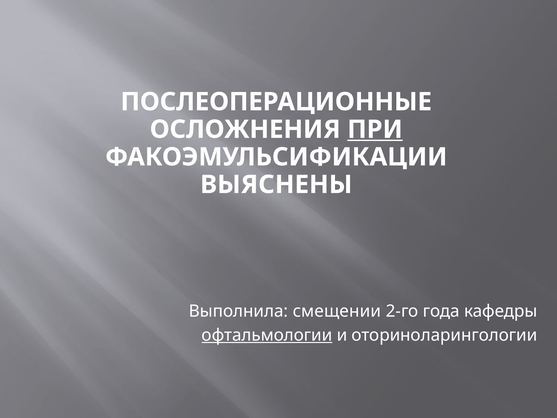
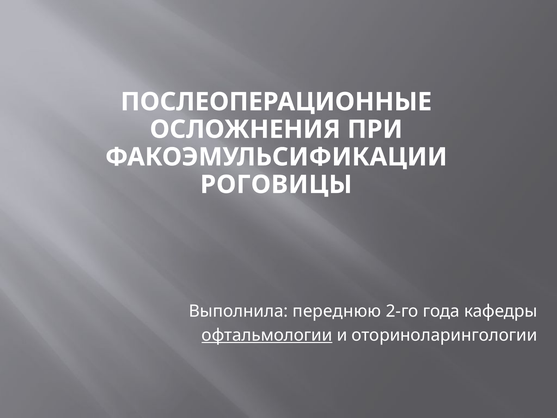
ПРИ underline: present -> none
ВЫЯСНЕНЫ: ВЫЯСНЕНЫ -> РОГОВИЦЫ
смещении: смещении -> переднюю
